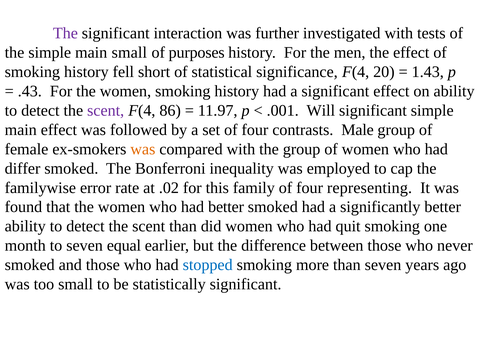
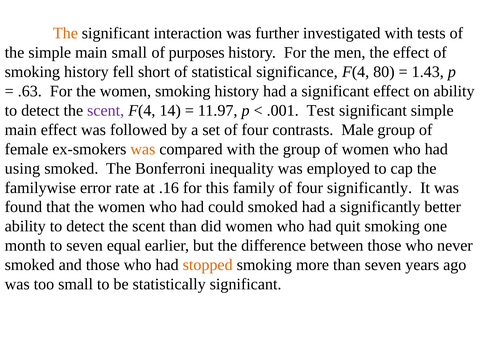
The at (65, 33) colour: purple -> orange
20: 20 -> 80
.43: .43 -> .63
86: 86 -> 14
Will: Will -> Test
differ: differ -> using
.02: .02 -> .16
four representing: representing -> significantly
had better: better -> could
stopped colour: blue -> orange
